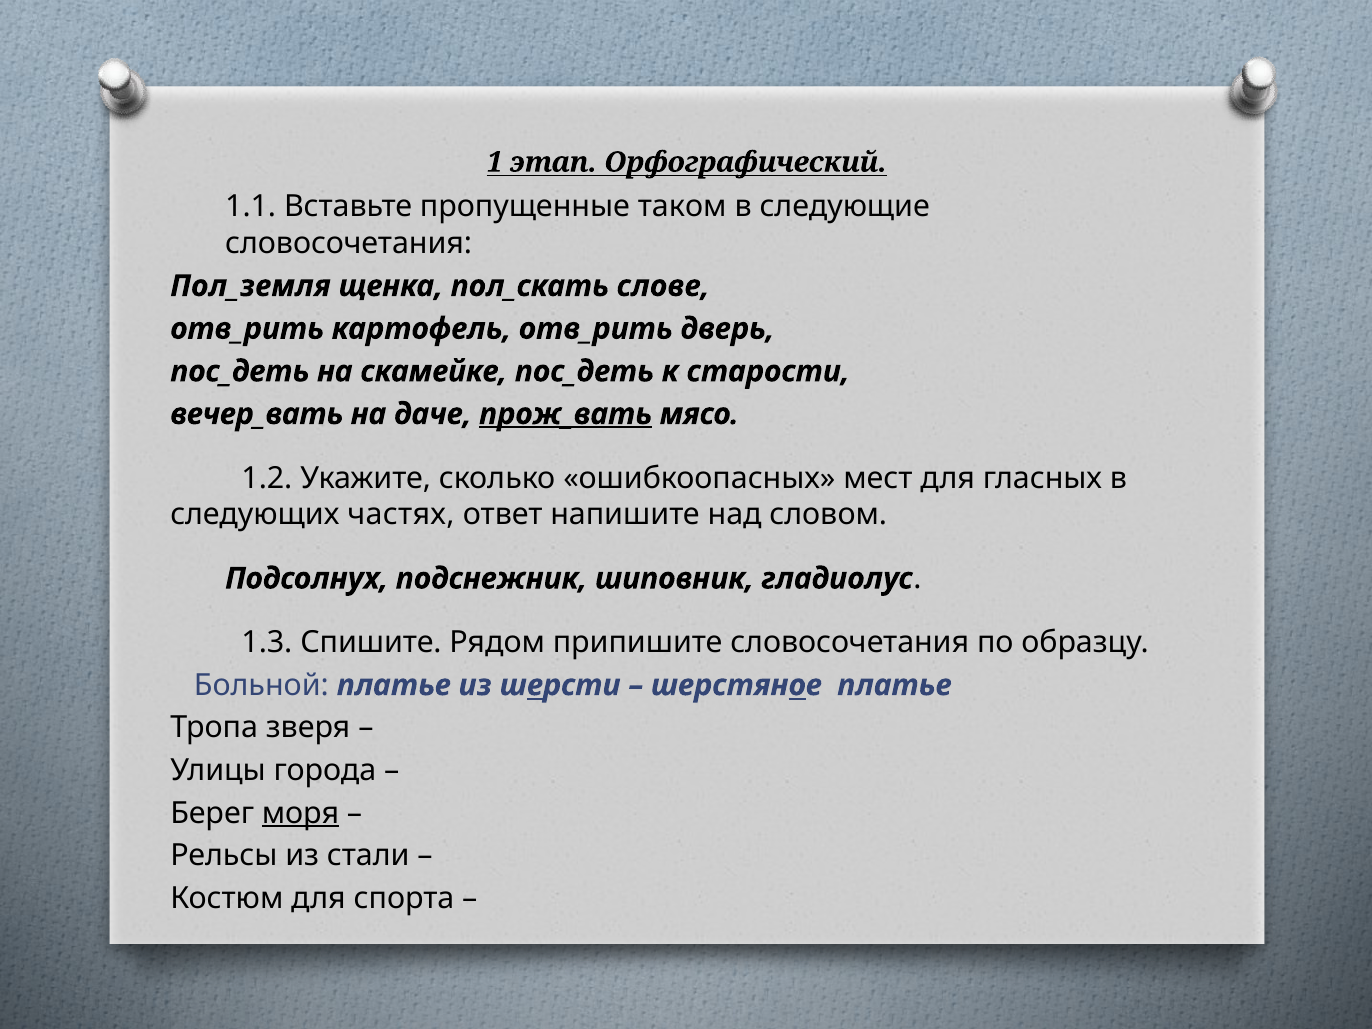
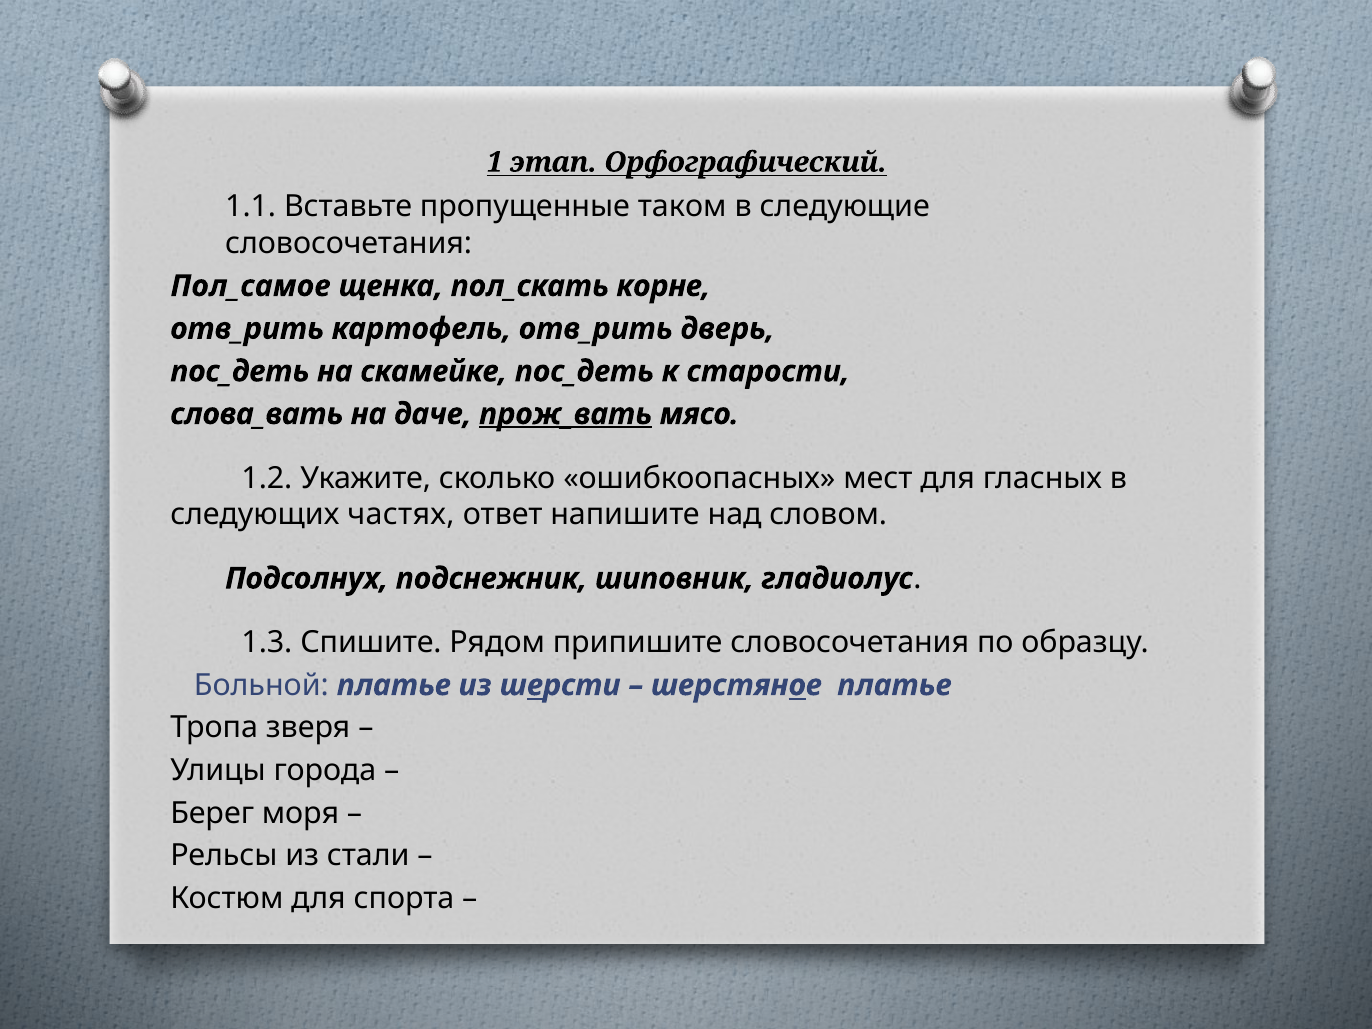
Пол_земля: Пол_земля -> Пол_самое
слове: слове -> корне
вечер_вать: вечер_вать -> слова_вать
моря underline: present -> none
